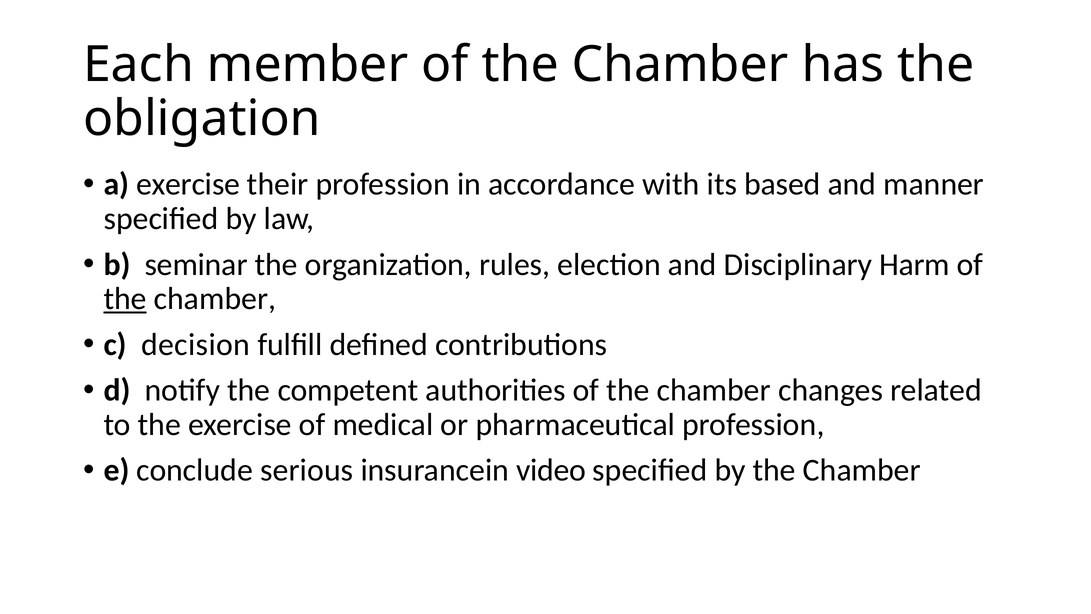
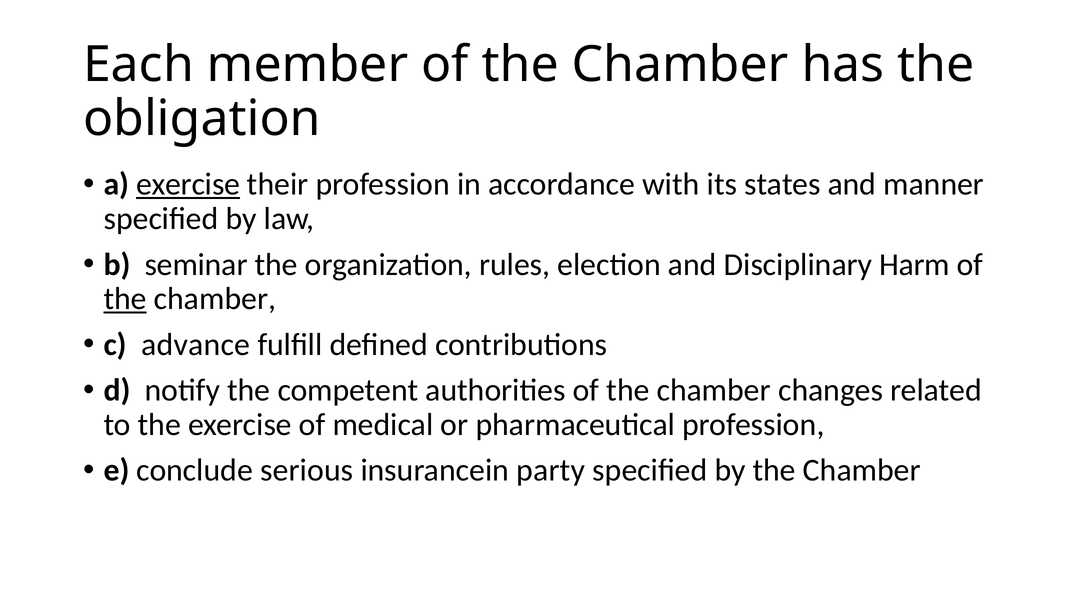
exercise at (188, 184) underline: none -> present
based: based -> states
decision: decision -> advance
video: video -> party
